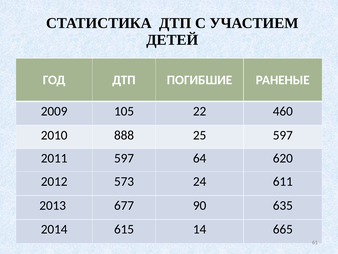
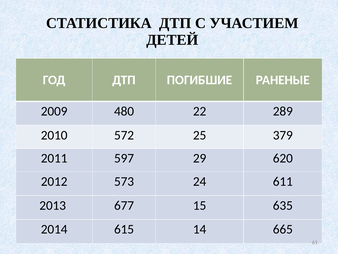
105: 105 -> 480
460: 460 -> 289
888: 888 -> 572
25 597: 597 -> 379
64: 64 -> 29
90: 90 -> 15
